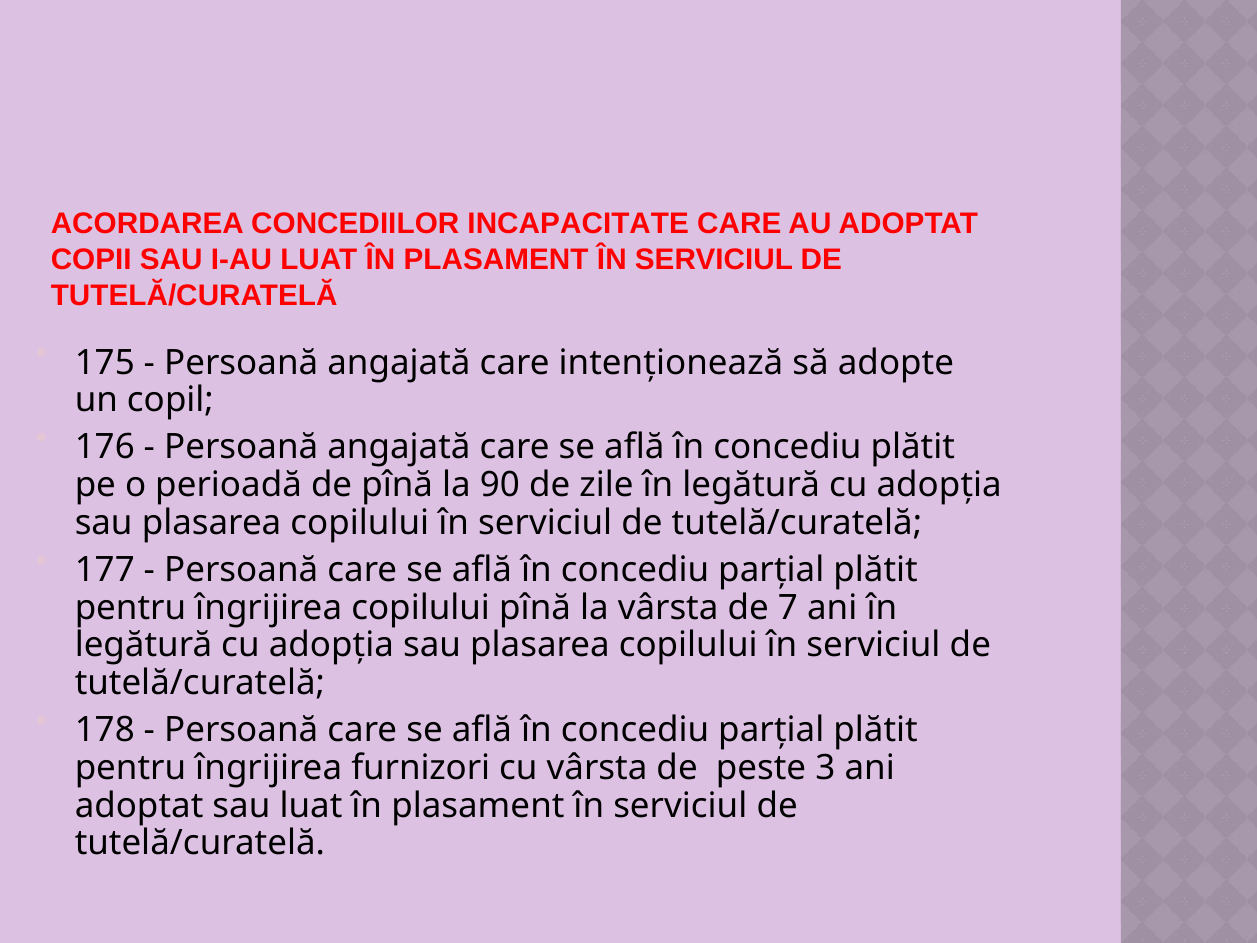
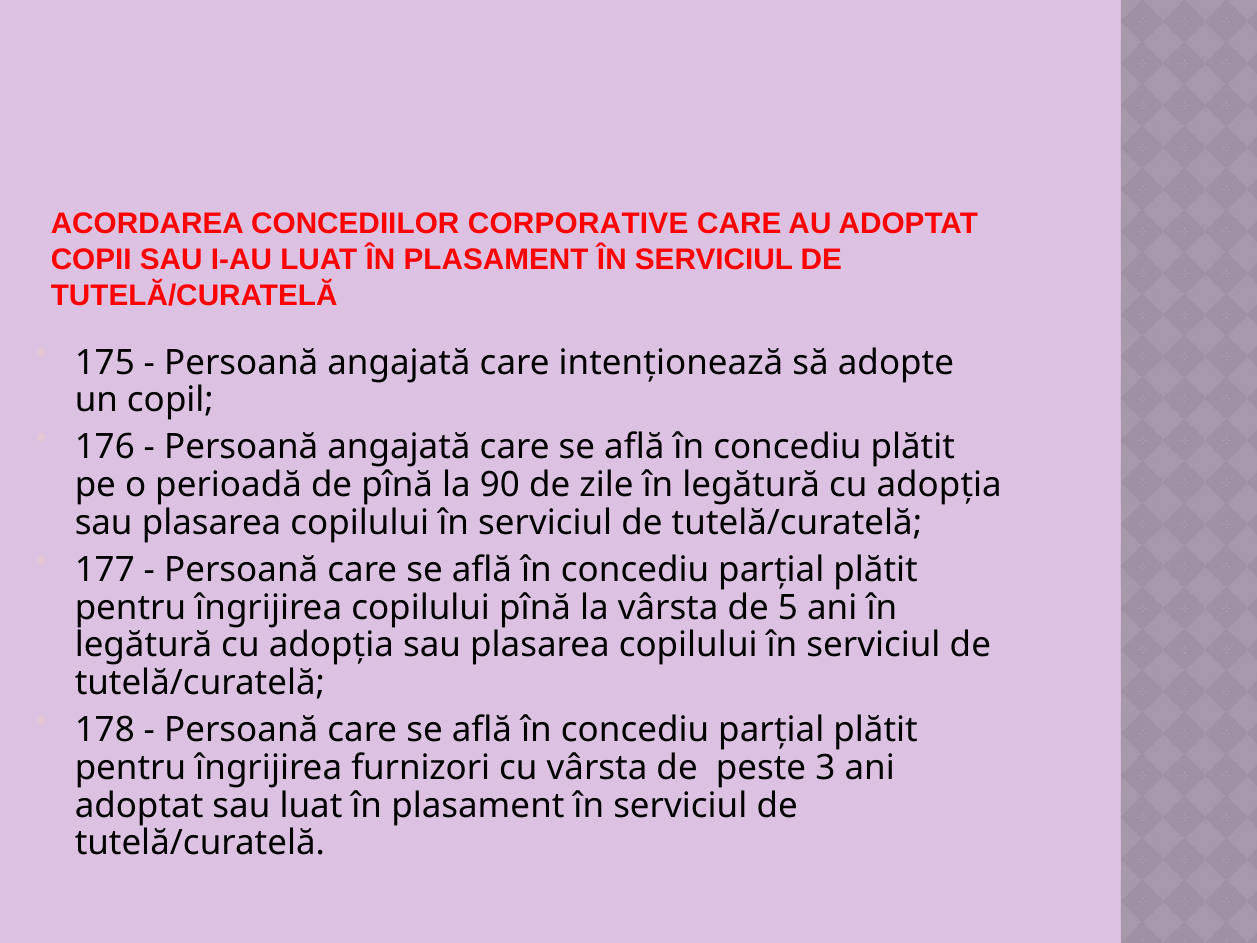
INCAPACITATE: INCAPACITATE -> CORPORATIVE
7: 7 -> 5
